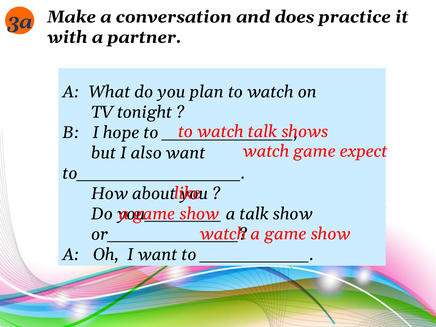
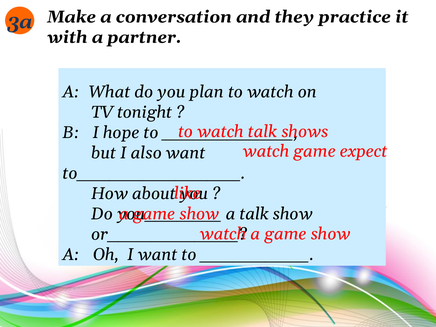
does: does -> they
